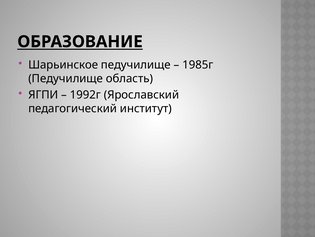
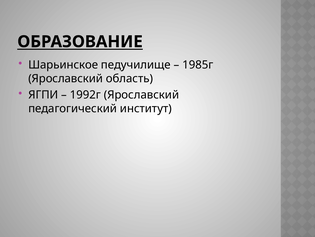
Педучилище at (66, 78): Педучилище -> Ярославский
